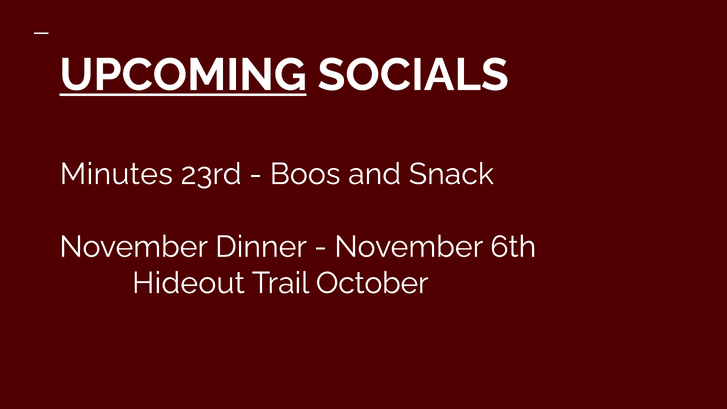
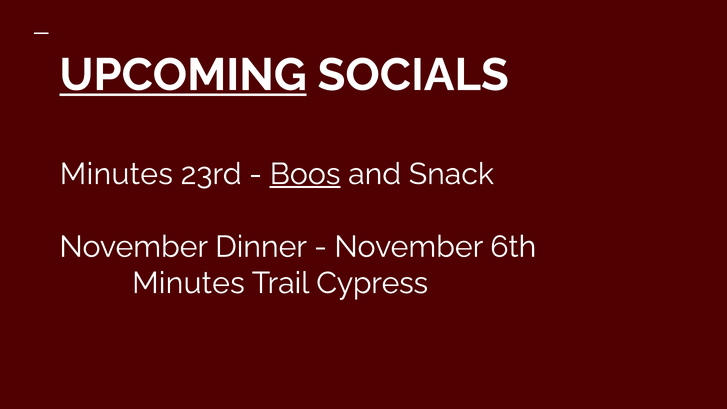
Boos underline: none -> present
Hideout at (188, 283): Hideout -> Minutes
October: October -> Cypress
